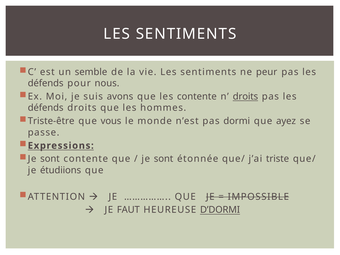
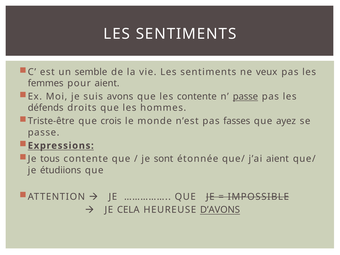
peur: peur -> veux
défends at (46, 83): défends -> femmes
pour nous: nous -> aient
n droits: droits -> passe
vous: vous -> crois
dormi: dormi -> fasses
sont at (50, 159): sont -> tous
j’ai triste: triste -> aient
FAUT: FAUT -> CELA
D’DORMI: D’DORMI -> D’AVONS
